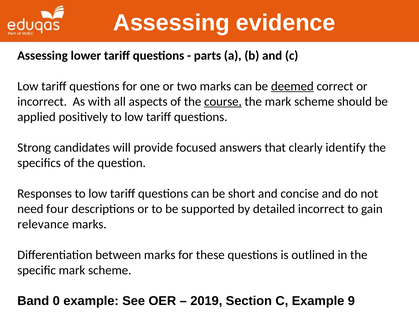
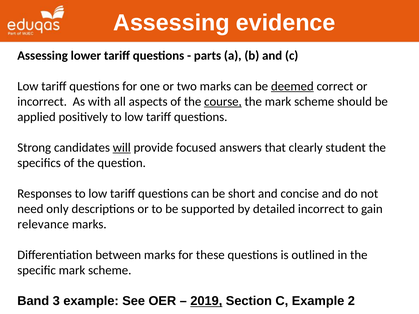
will underline: none -> present
identify: identify -> student
four: four -> only
0: 0 -> 3
2019 underline: none -> present
9: 9 -> 2
